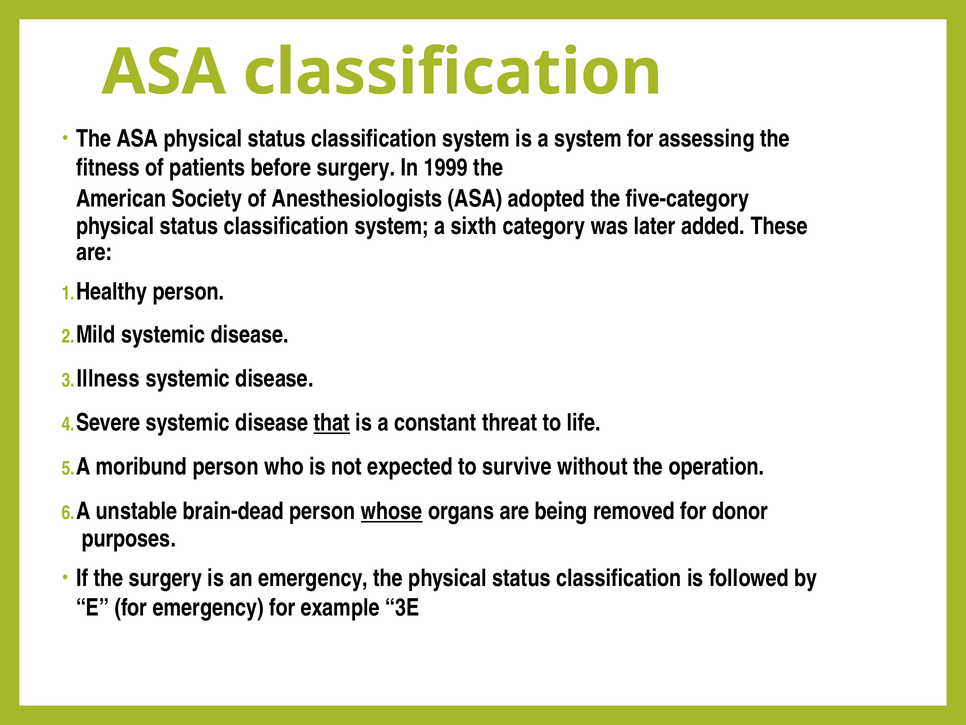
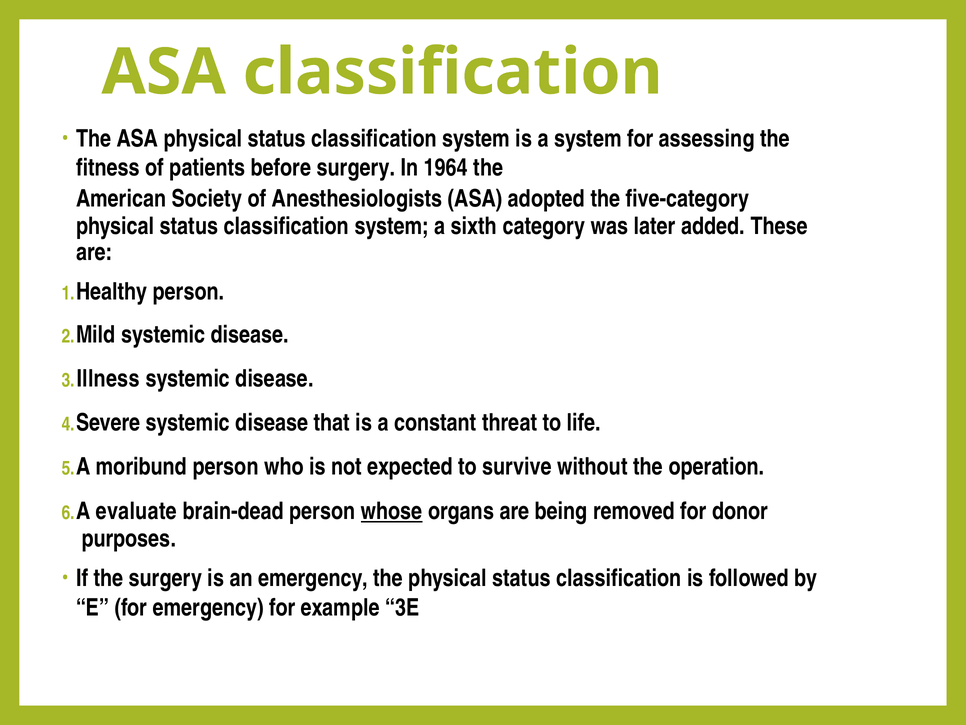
1999: 1999 -> 1964
that underline: present -> none
unstable: unstable -> evaluate
